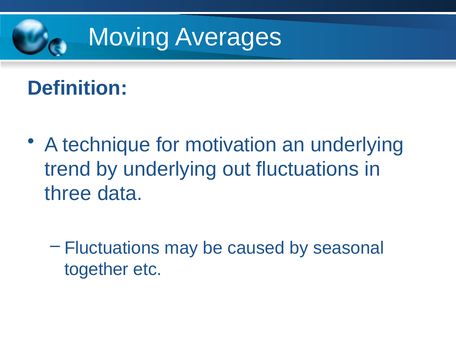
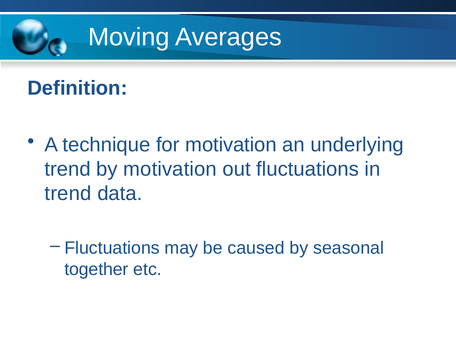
by underlying: underlying -> motivation
three at (68, 193): three -> trend
